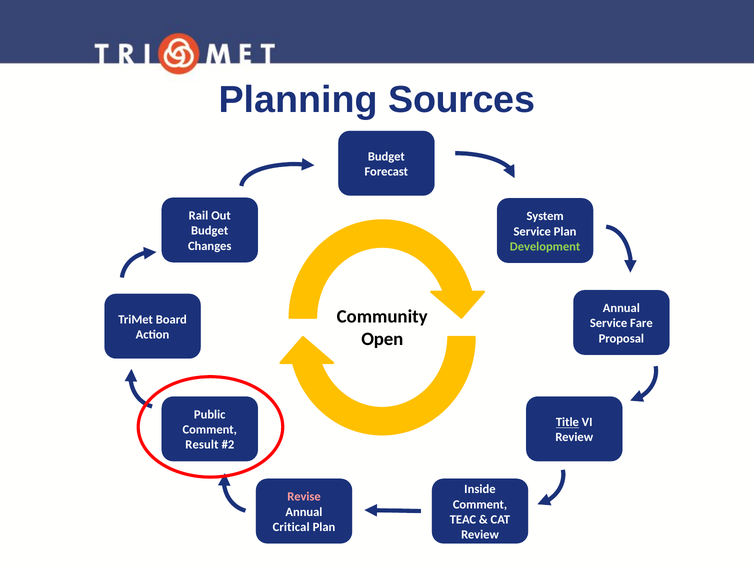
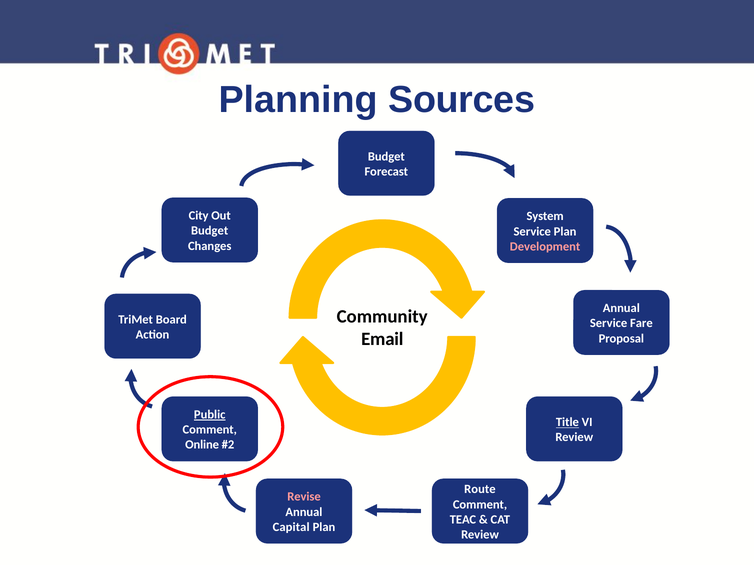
Rail: Rail -> City
Development colour: light green -> pink
Open: Open -> Email
Public underline: none -> present
Result: Result -> Online
Inside: Inside -> Route
Critical: Critical -> Capital
